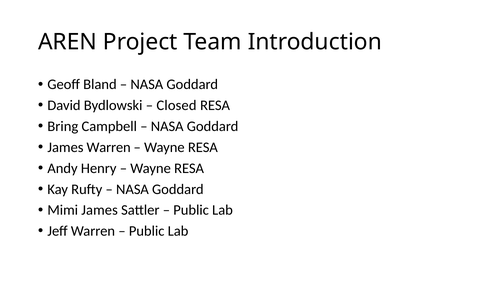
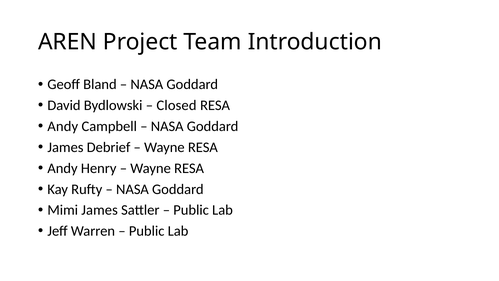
Bring at (63, 126): Bring -> Andy
James Warren: Warren -> Debrief
